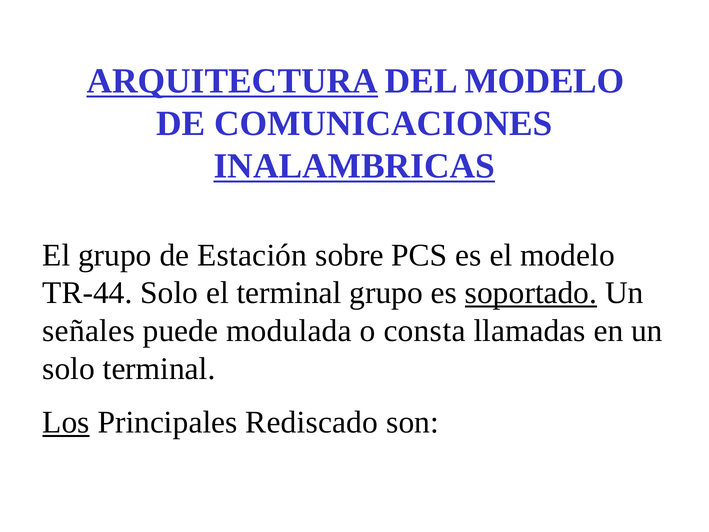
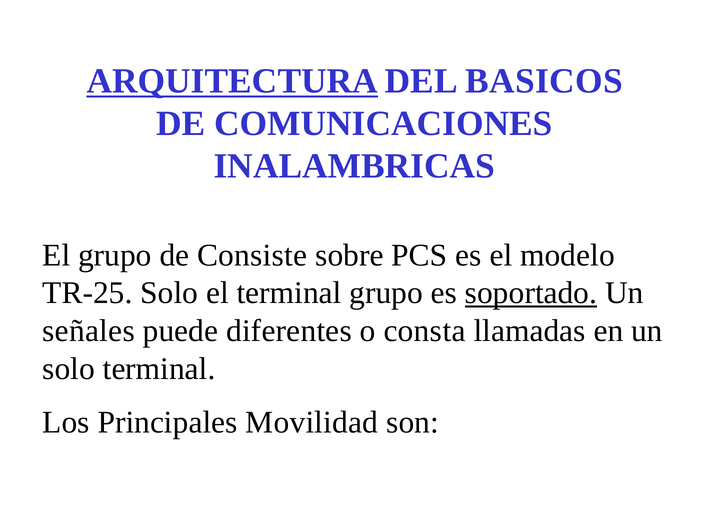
DEL MODELO: MODELO -> BASICOS
INALAMBRICAS underline: present -> none
Estación: Estación -> Consiste
TR-44: TR-44 -> TR-25
modulada: modulada -> diferentes
Los underline: present -> none
Rediscado: Rediscado -> Movilidad
